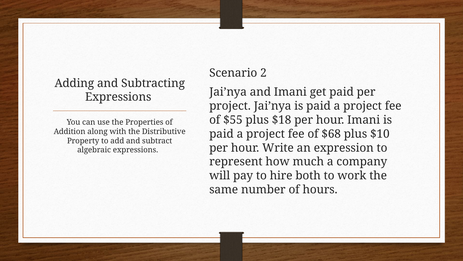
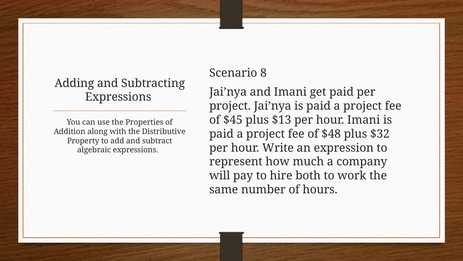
2: 2 -> 8
$55: $55 -> $45
$18: $18 -> $13
$68: $68 -> $48
$10: $10 -> $32
